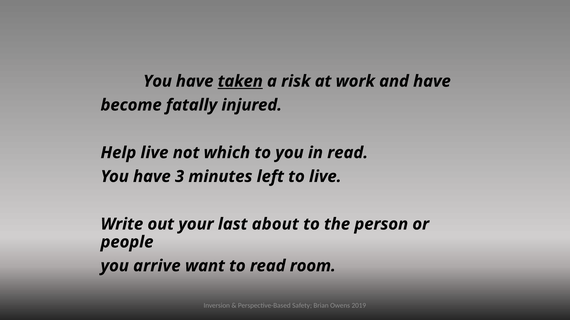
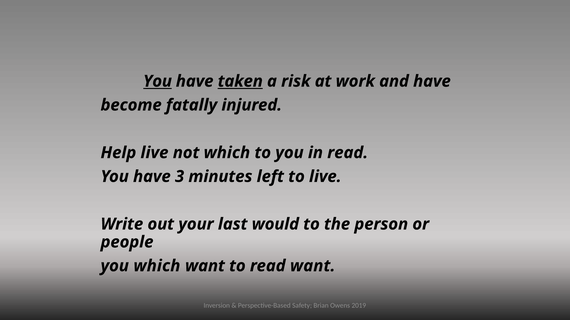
You at (158, 81) underline: none -> present
about: about -> would
you arrive: arrive -> which
read room: room -> want
